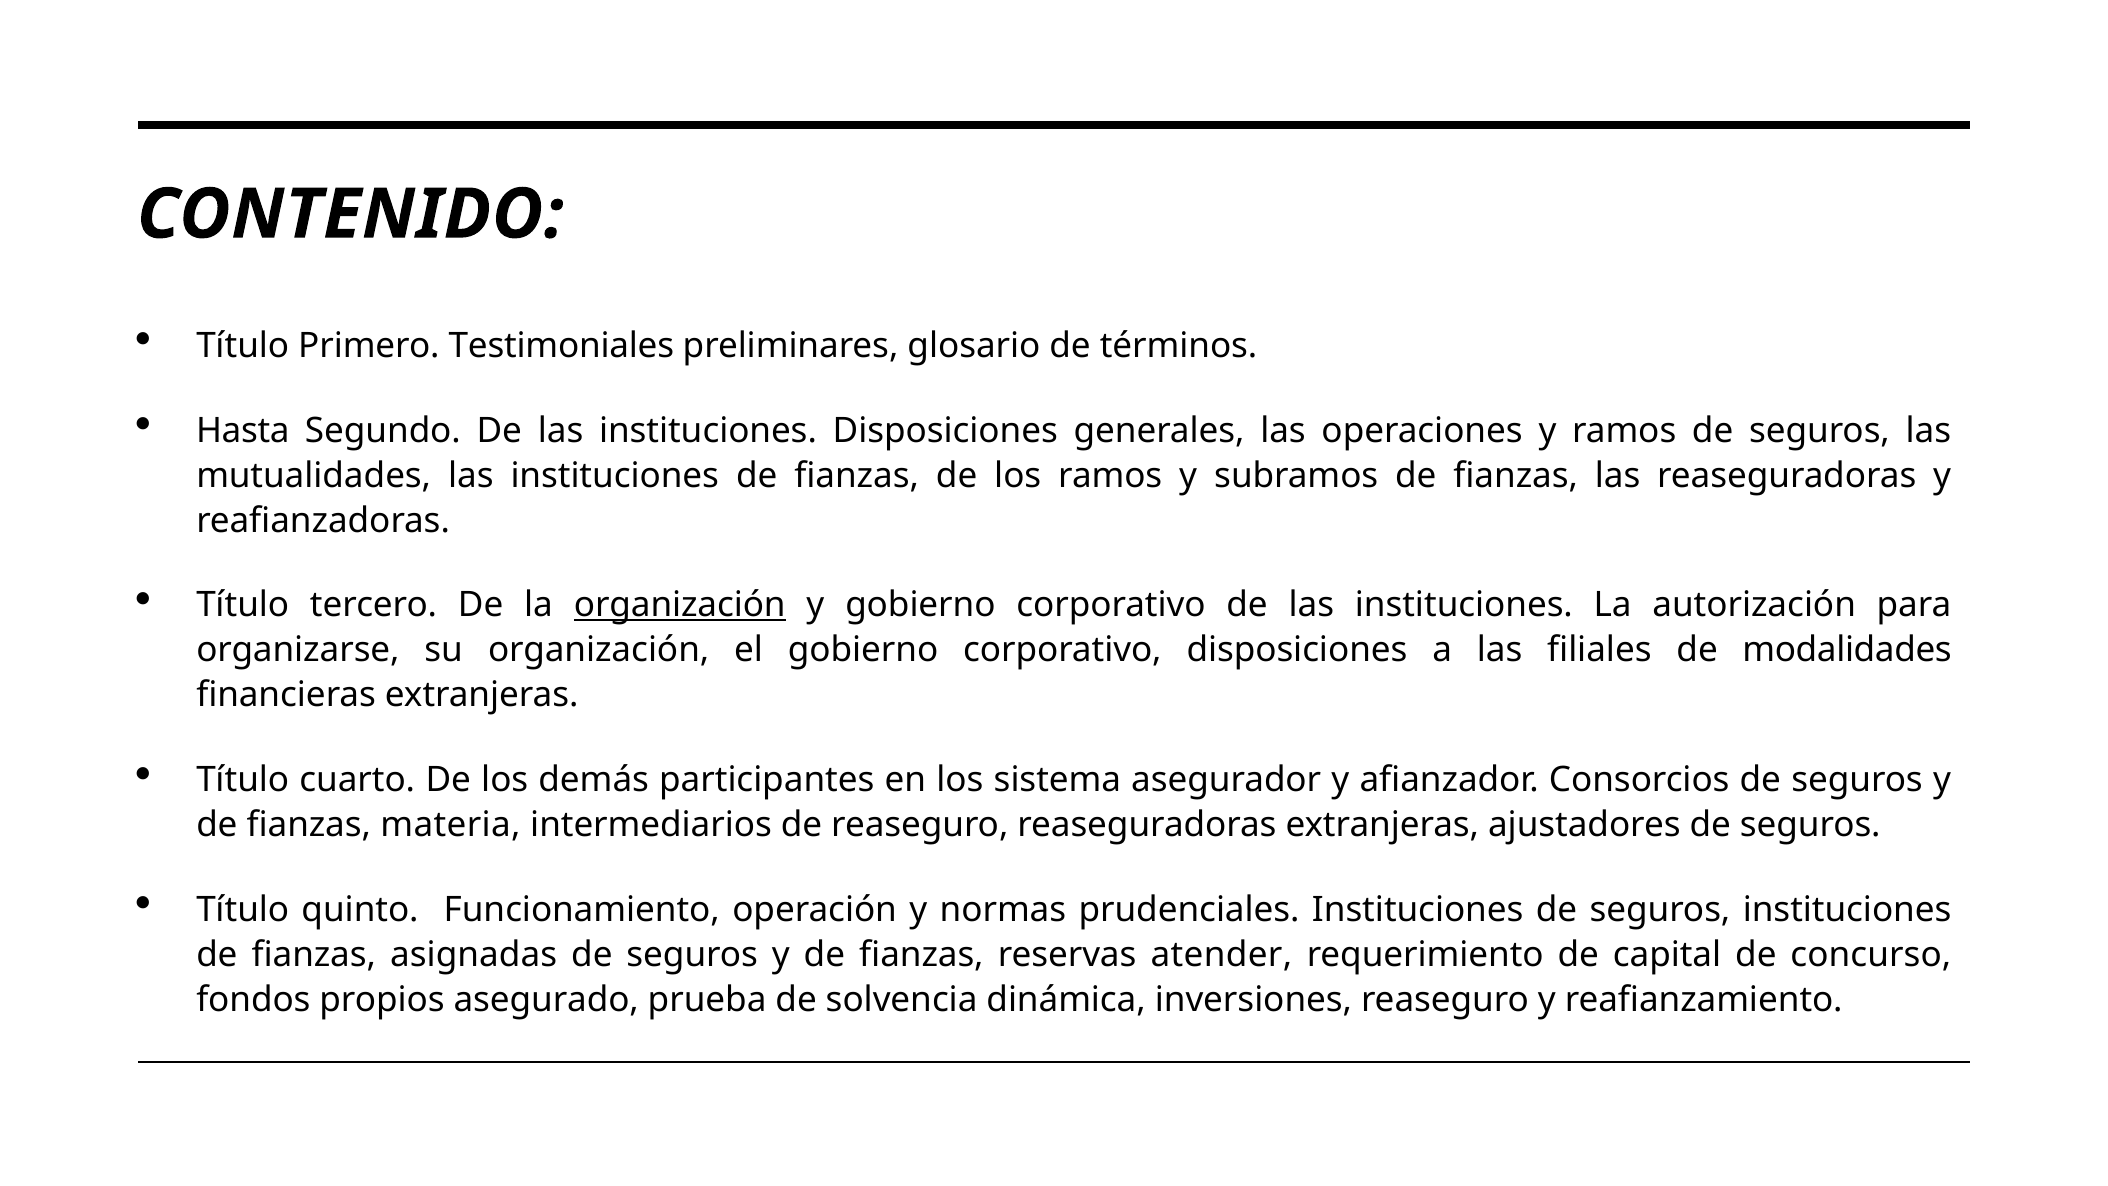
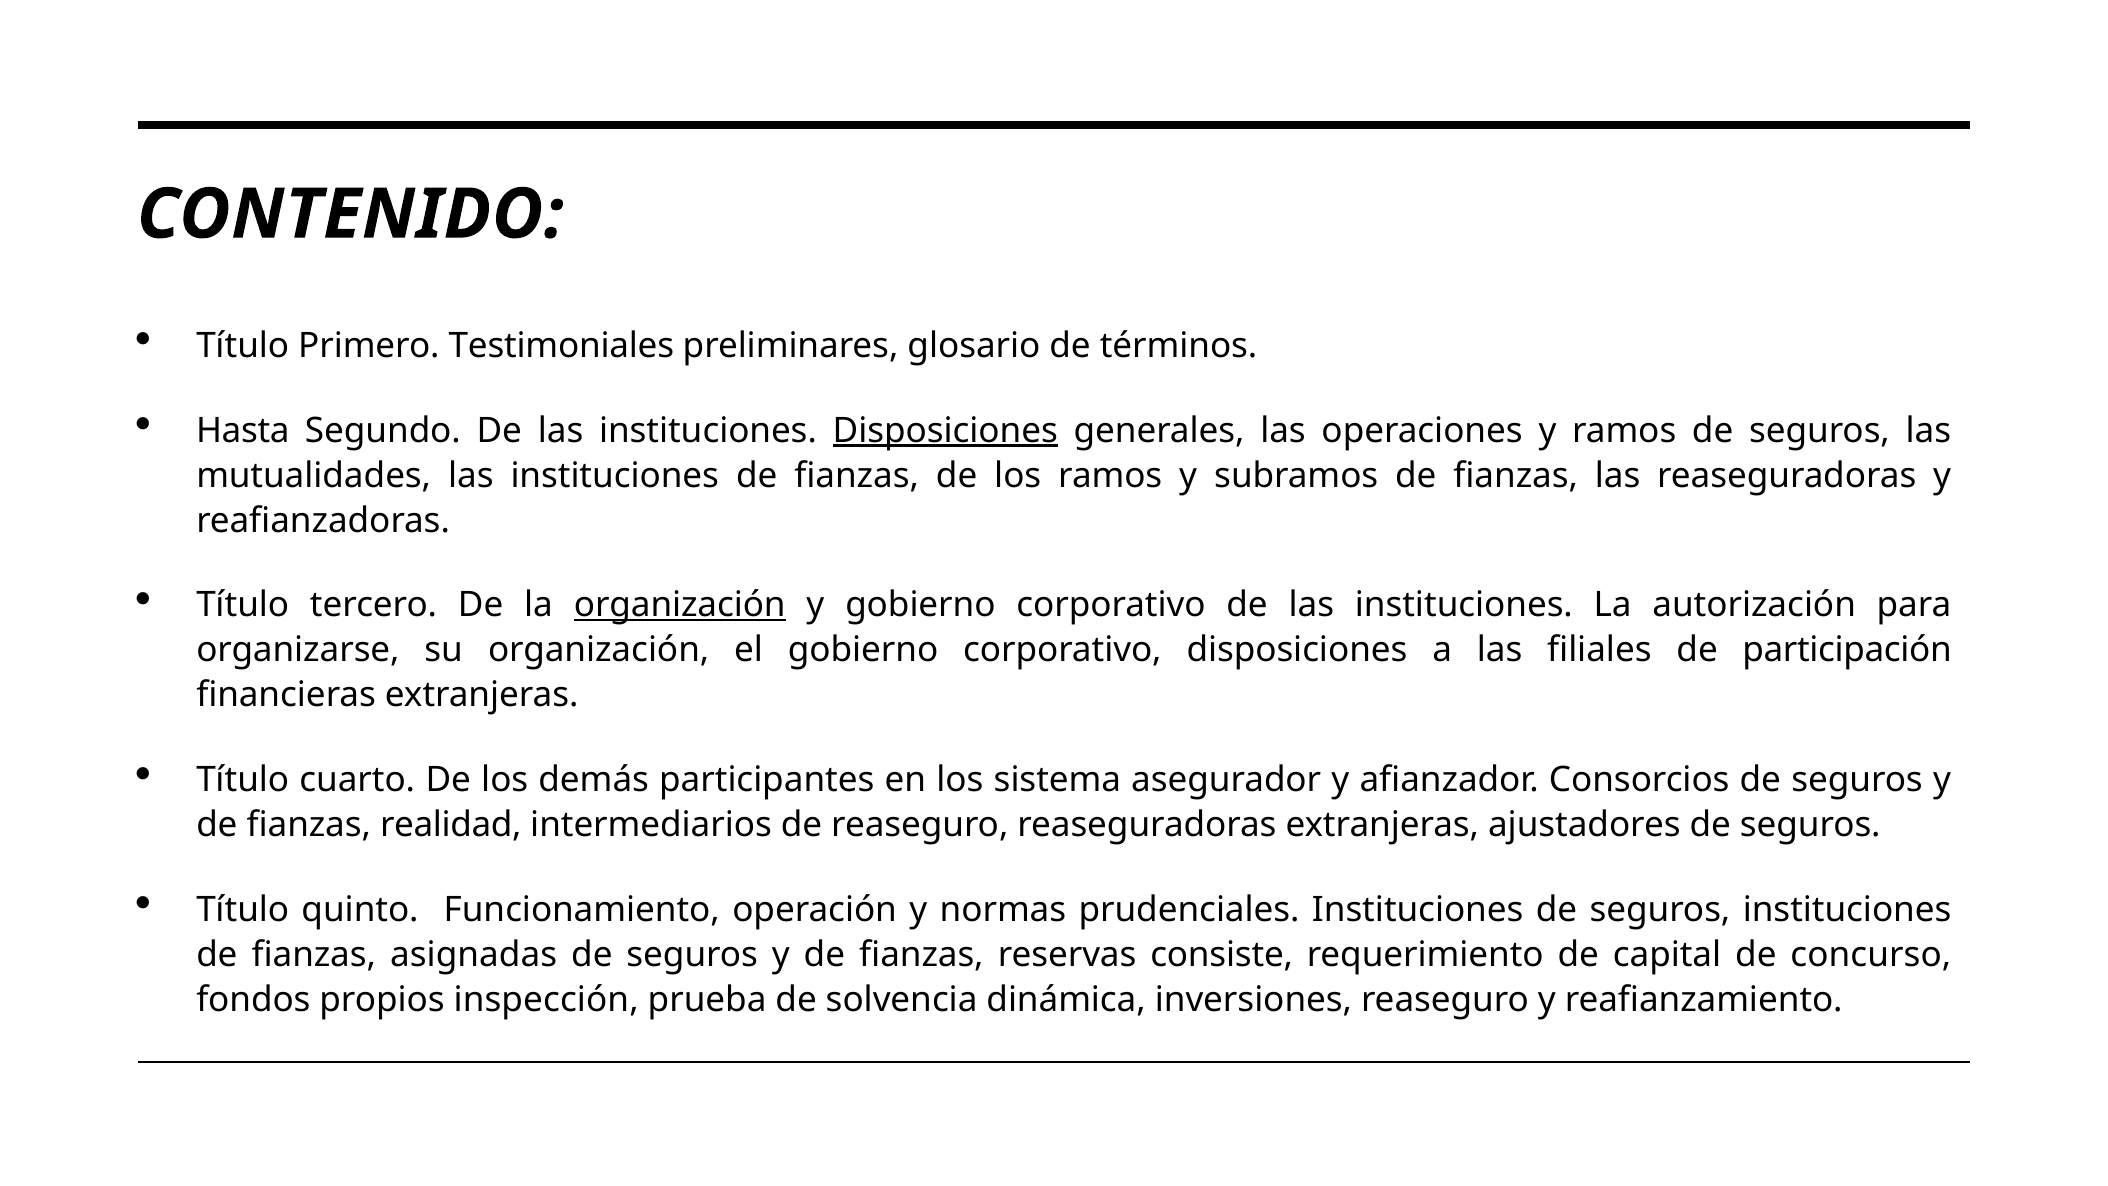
Disposiciones at (945, 430) underline: none -> present
modalidades: modalidades -> participación
materia: materia -> realidad
atender: atender -> consiste
asegurado: asegurado -> inspección
